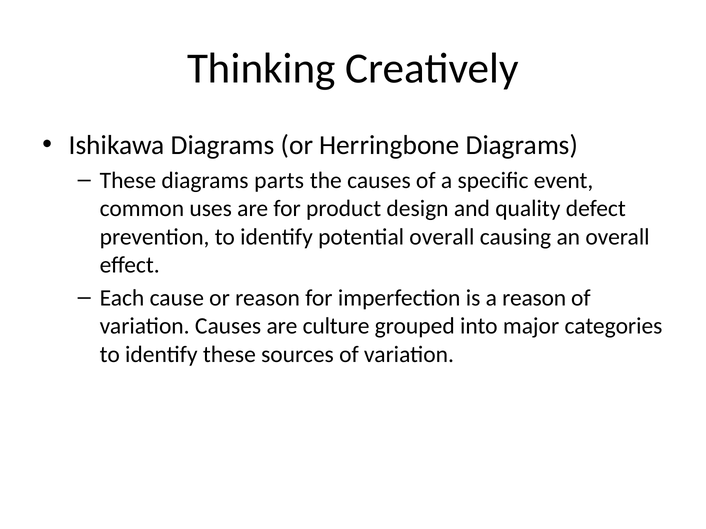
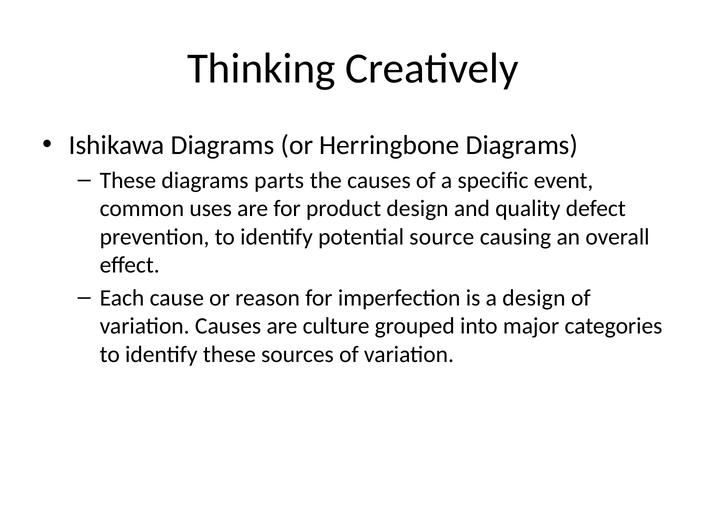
potential overall: overall -> source
a reason: reason -> design
